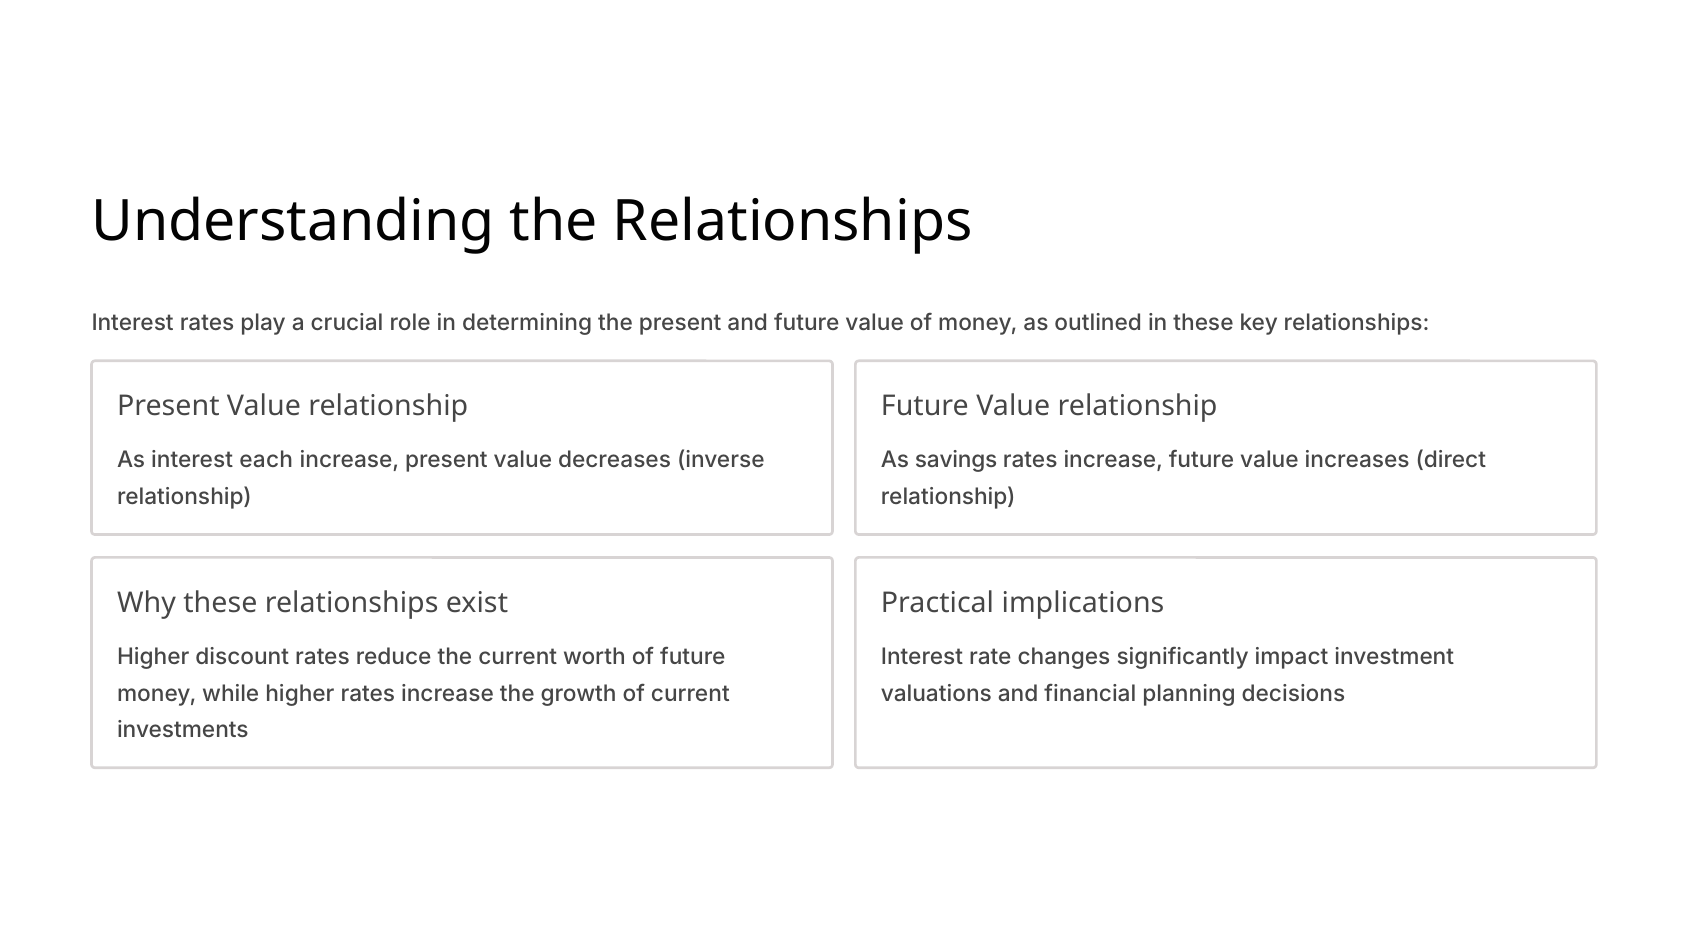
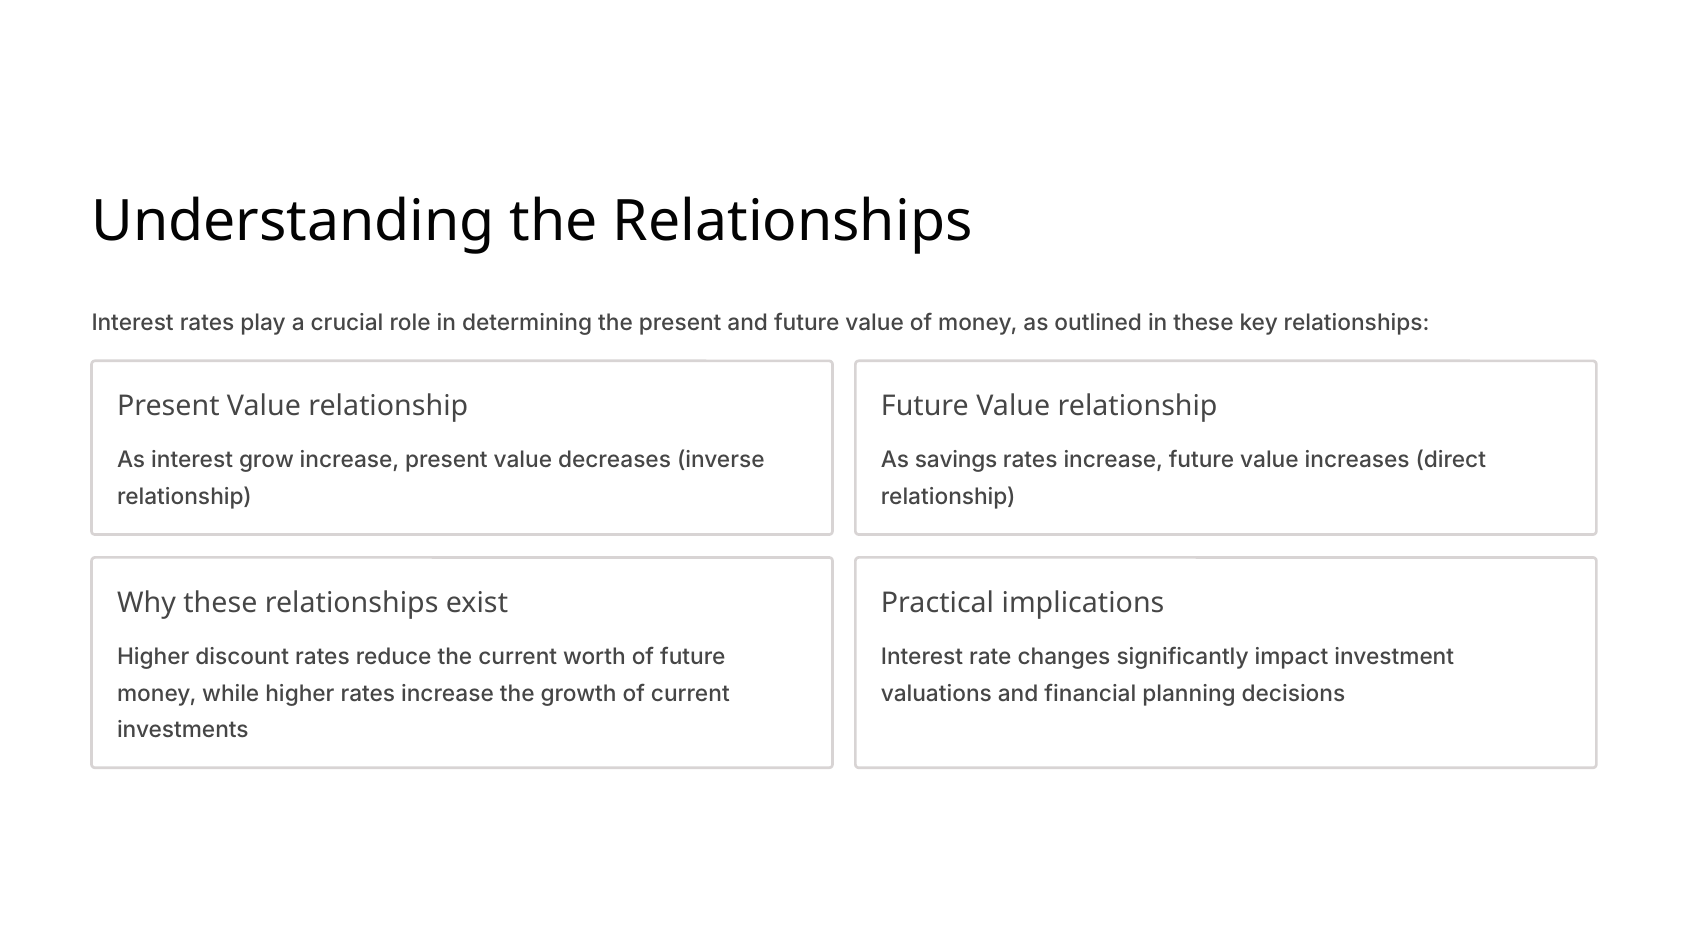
each: each -> grow
